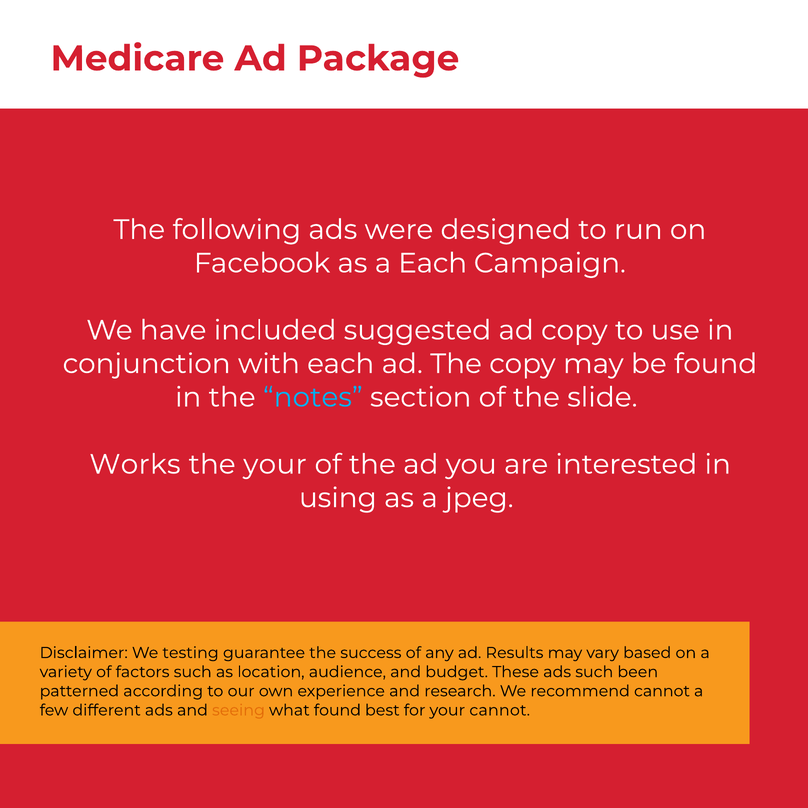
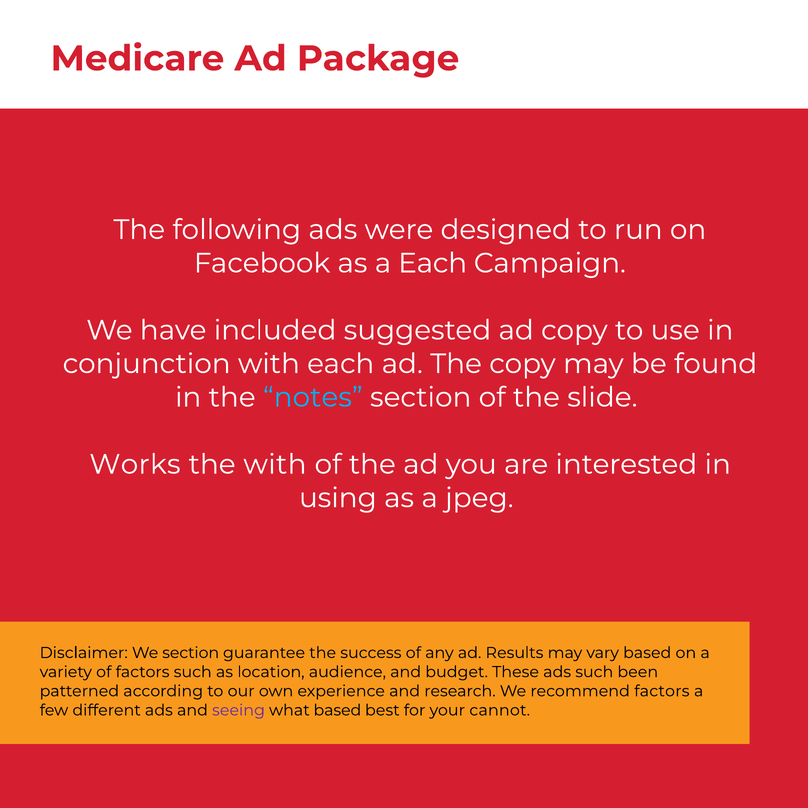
the your: your -> with
We testing: testing -> section
recommend cannot: cannot -> factors
seeing colour: orange -> purple
what found: found -> based
